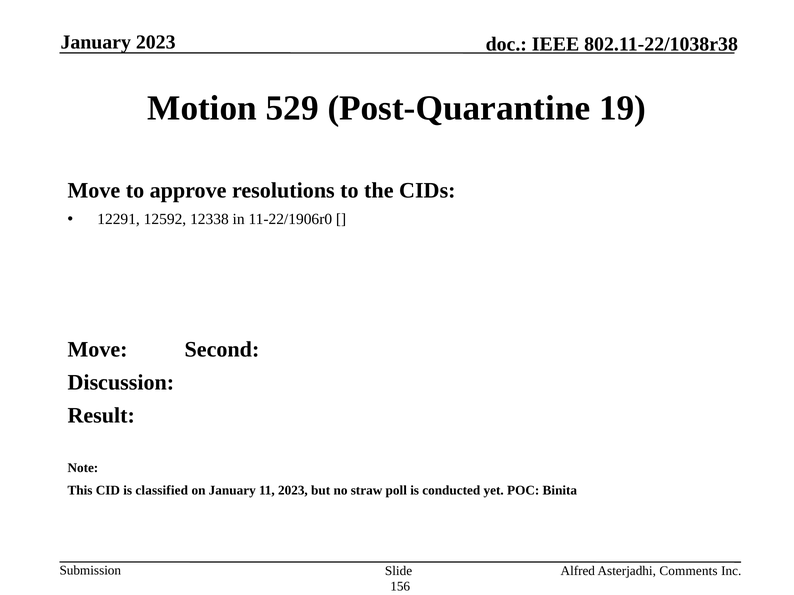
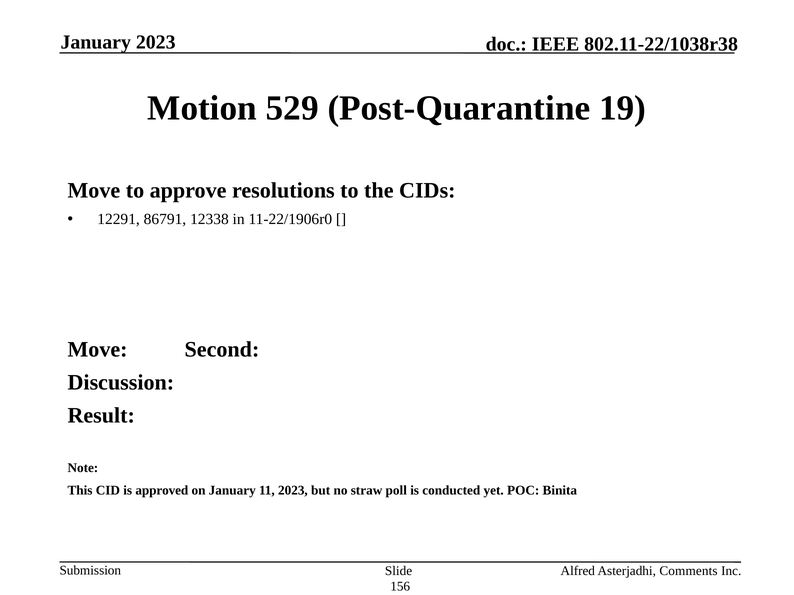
12592: 12592 -> 86791
classified: classified -> approved
